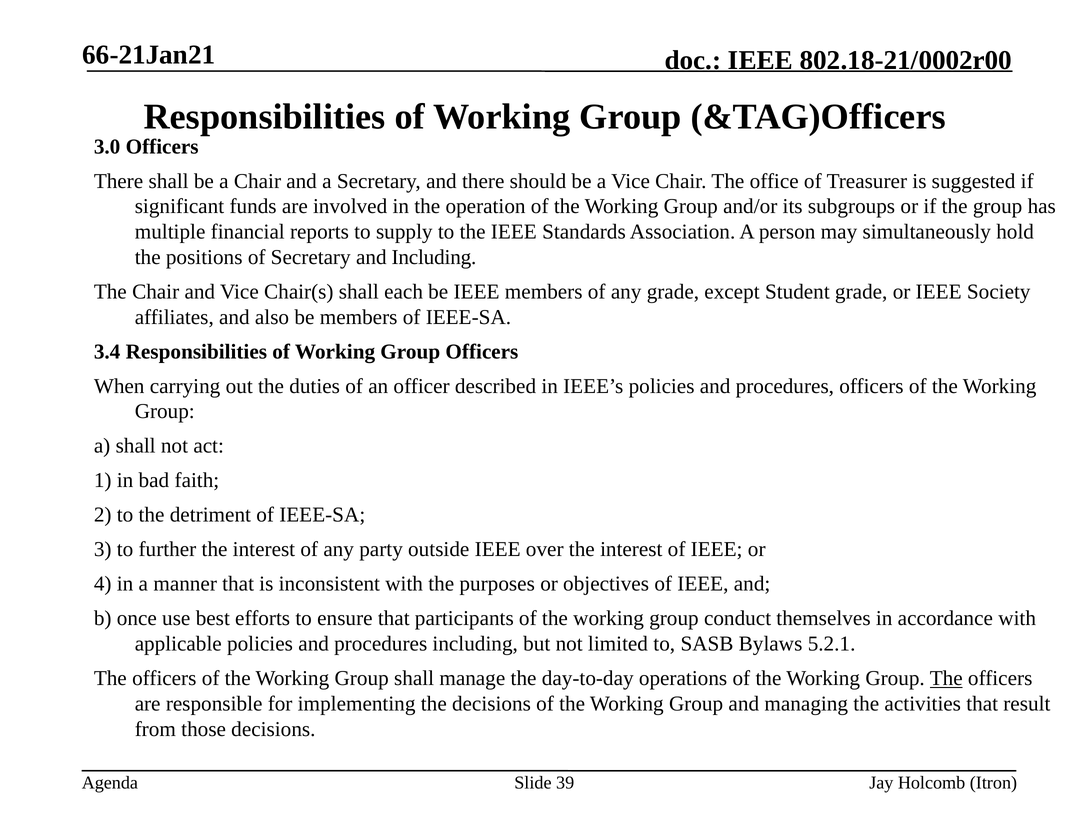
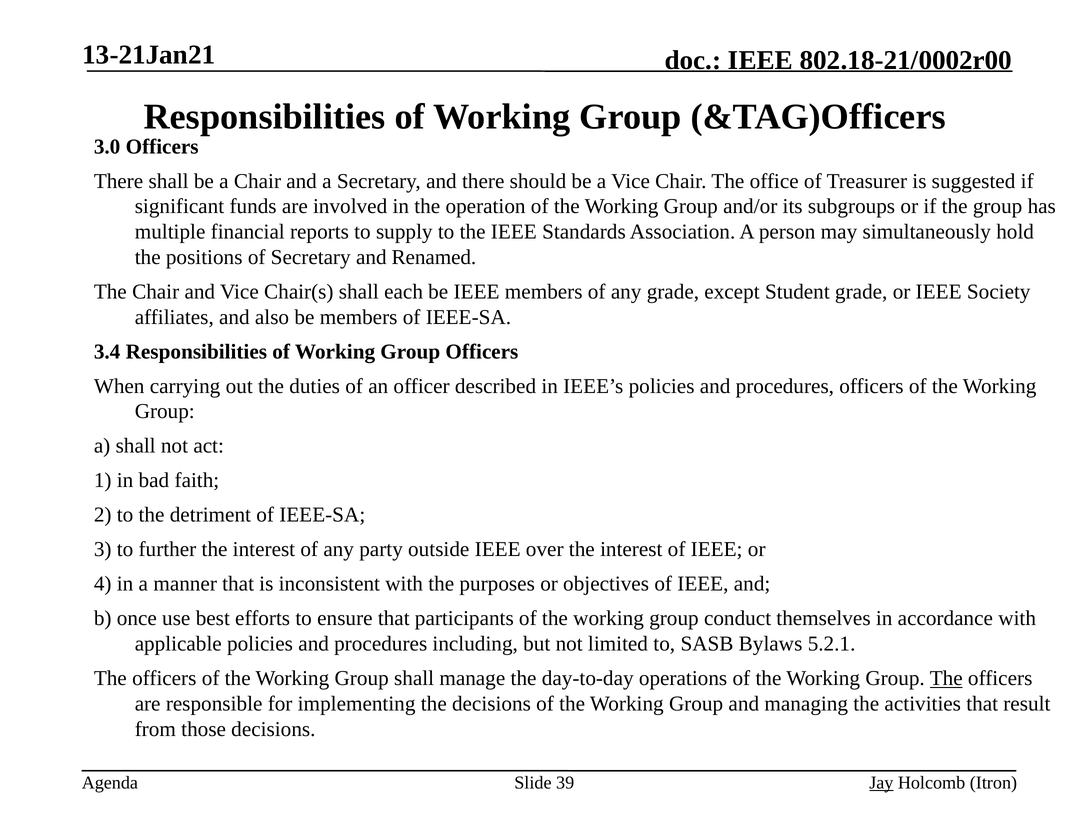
66-21Jan21: 66-21Jan21 -> 13-21Jan21
and Including: Including -> Renamed
Jay underline: none -> present
